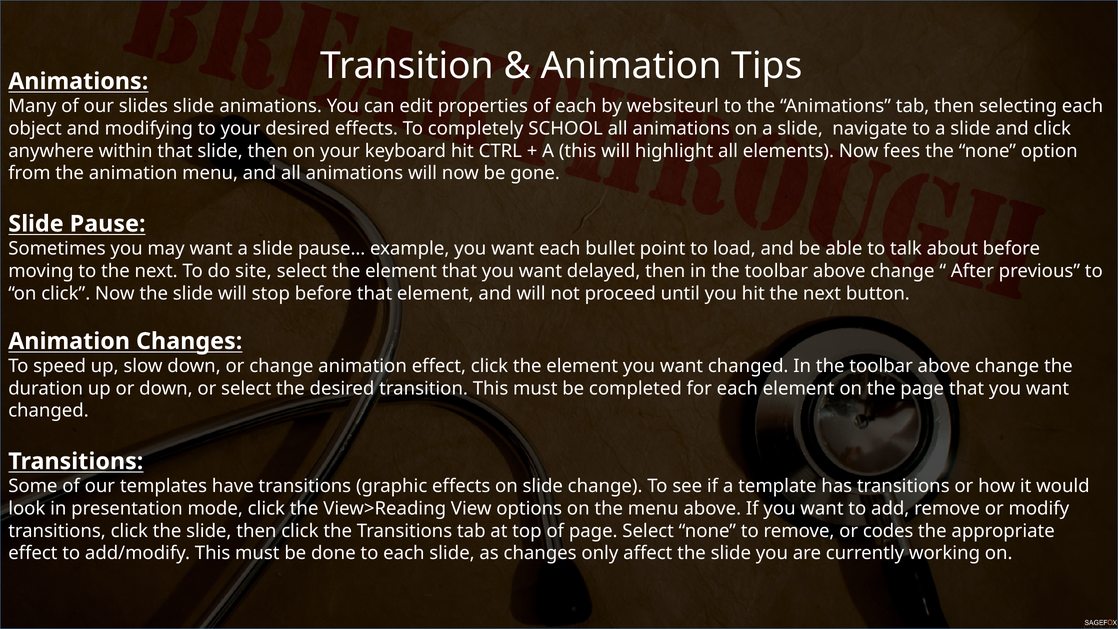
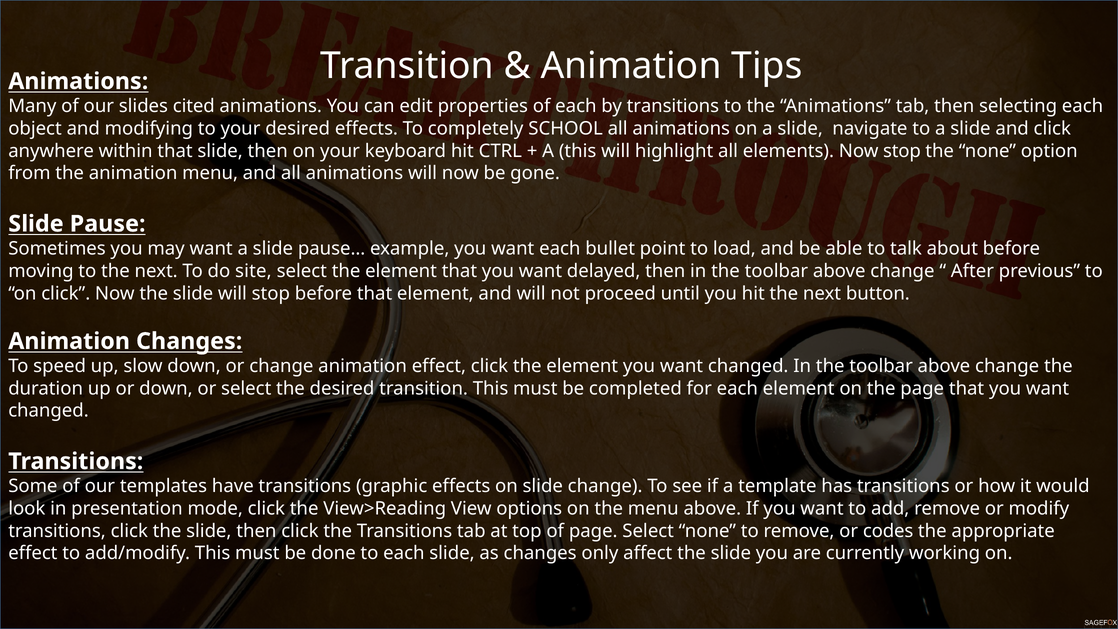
slides slide: slide -> cited
by websiteurl: websiteurl -> transitions
Now fees: fees -> stop
